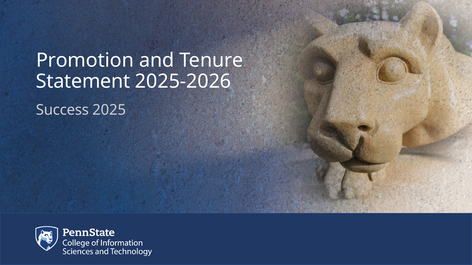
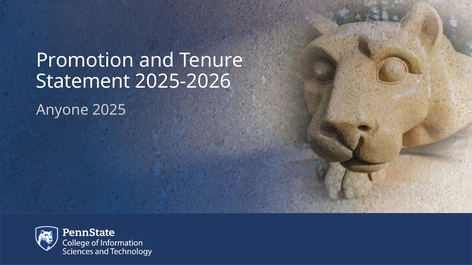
Success: Success -> Anyone
